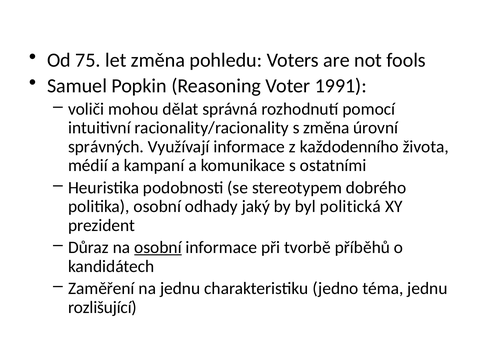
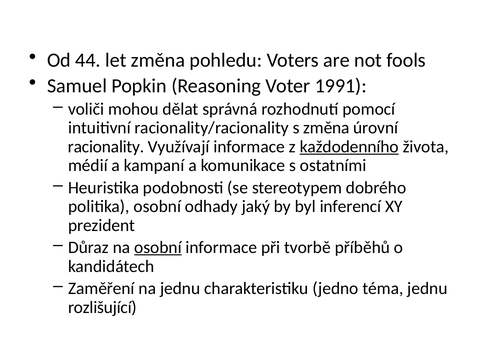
75: 75 -> 44
správných: správných -> racionality
každodenního underline: none -> present
politická: politická -> inferencí
